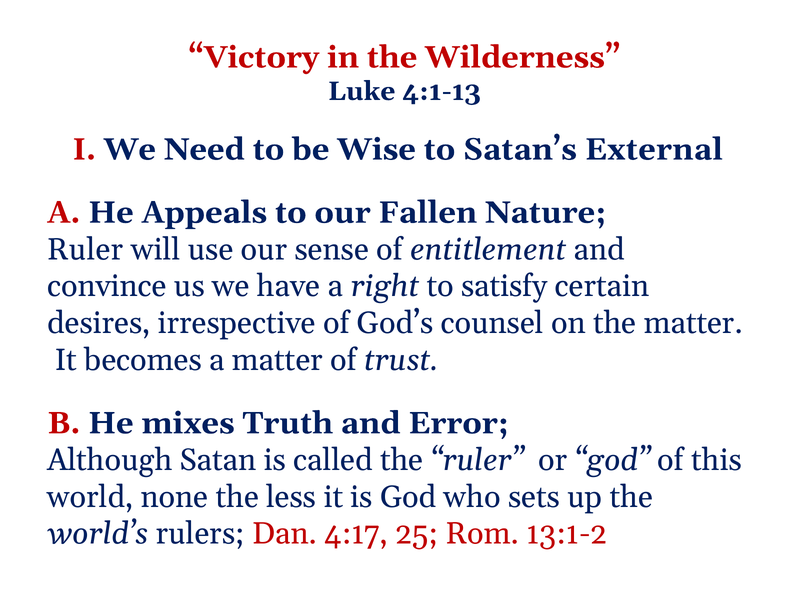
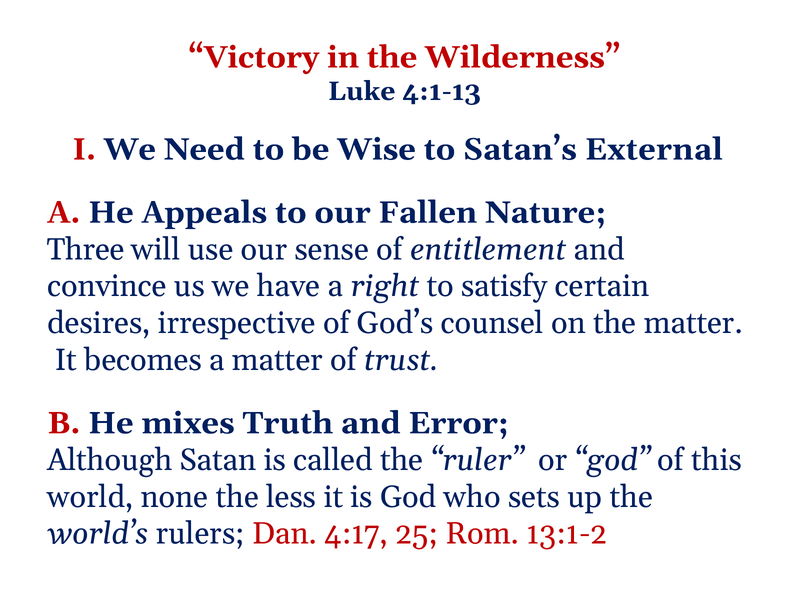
Ruler at (85, 249): Ruler -> Three
